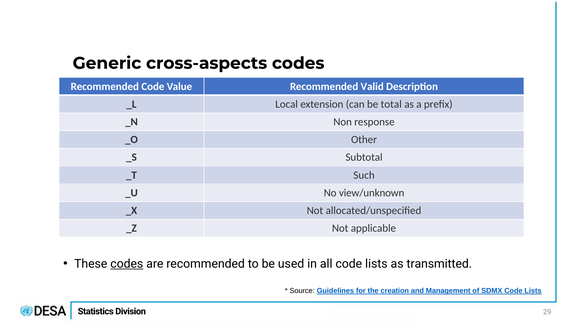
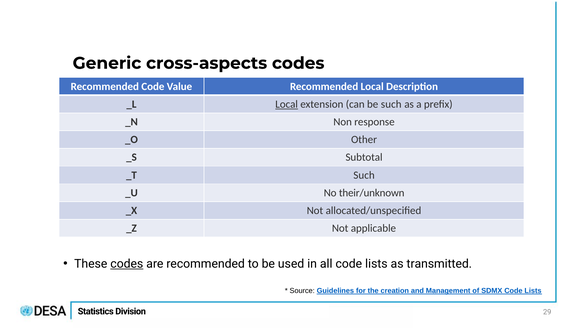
Recommended Valid: Valid -> Local
Local at (287, 104) underline: none -> present
be total: total -> such
view/unknown: view/unknown -> their/unknown
